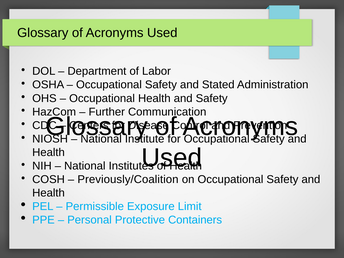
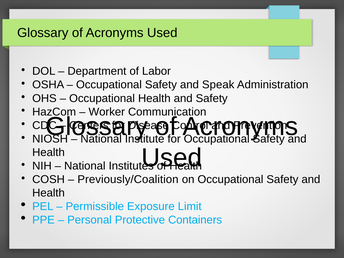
Stated: Stated -> Speak
Further: Further -> Worker
